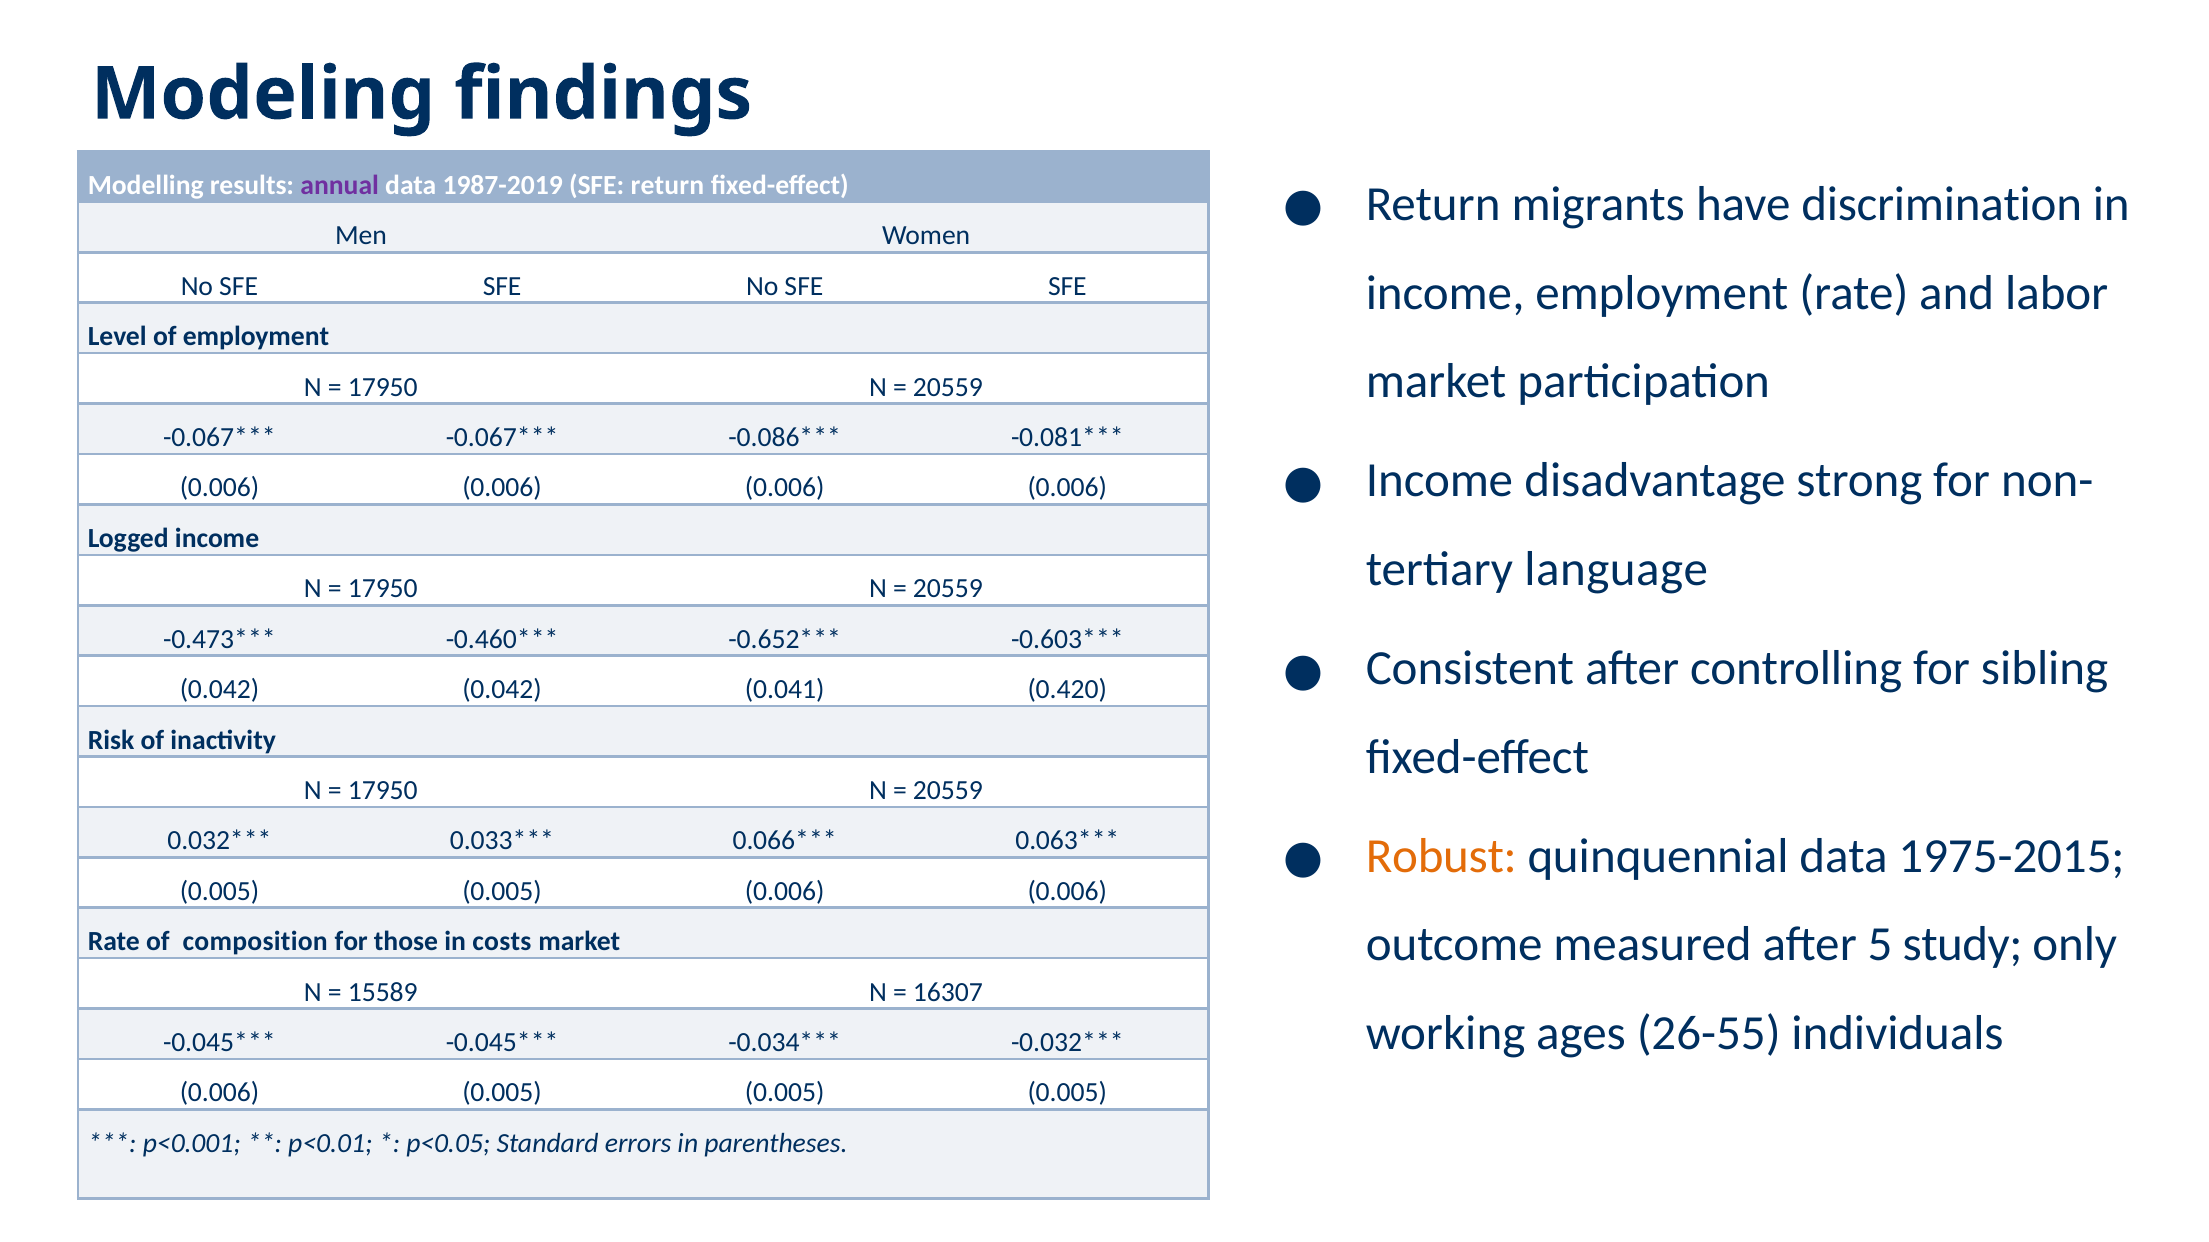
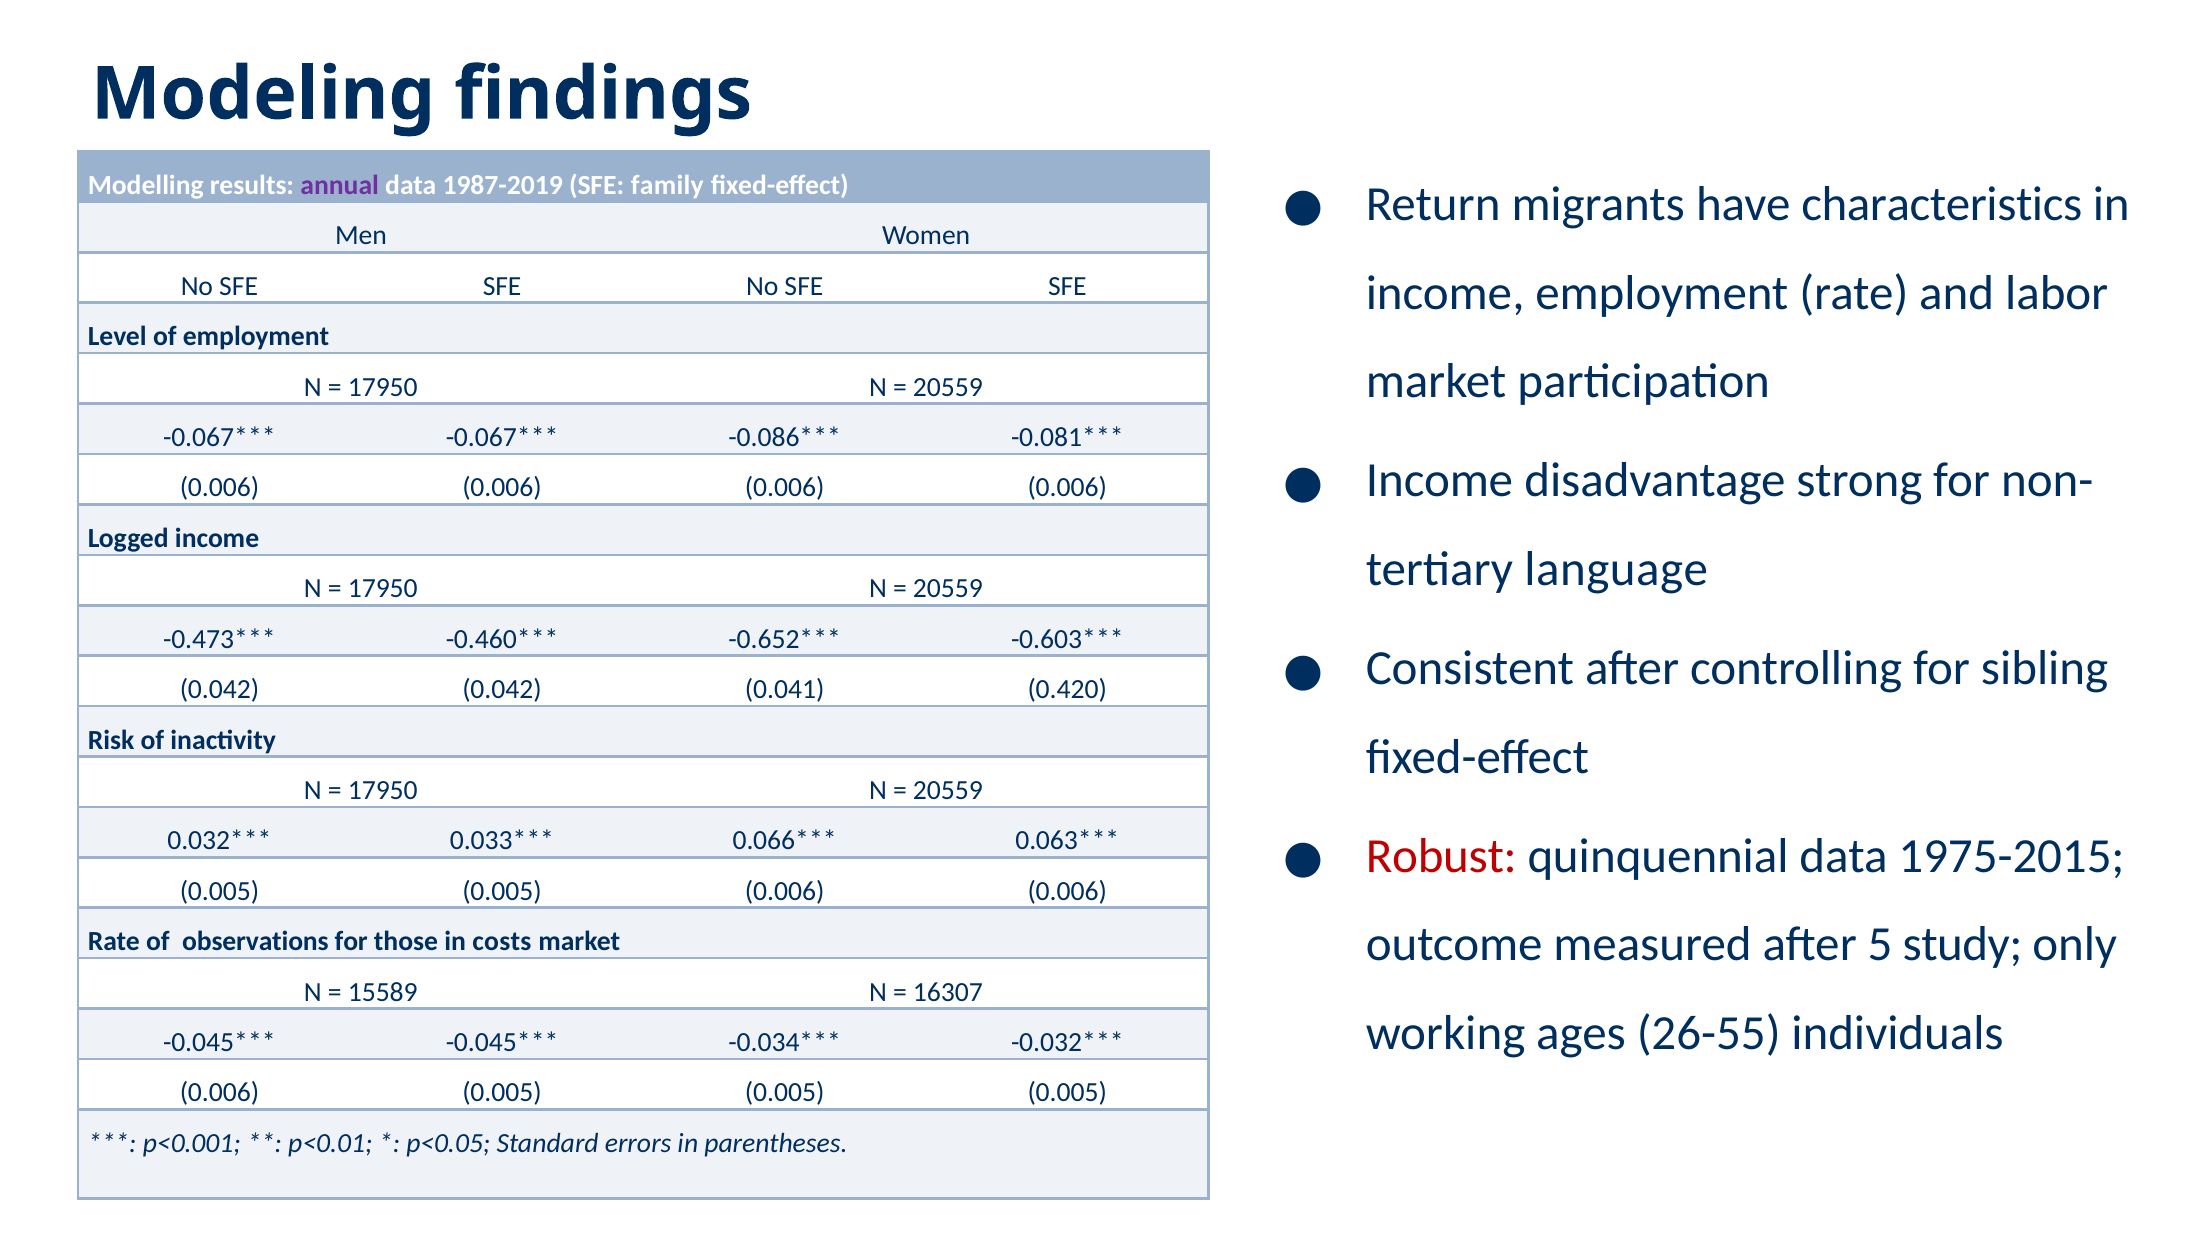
SFE return: return -> family
discrimination: discrimination -> characteristics
Robust colour: orange -> red
composition: composition -> observations
